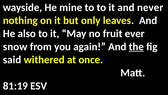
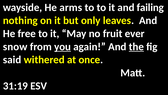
mine: mine -> arms
never: never -> failing
also: also -> free
you underline: none -> present
81:19: 81:19 -> 31:19
